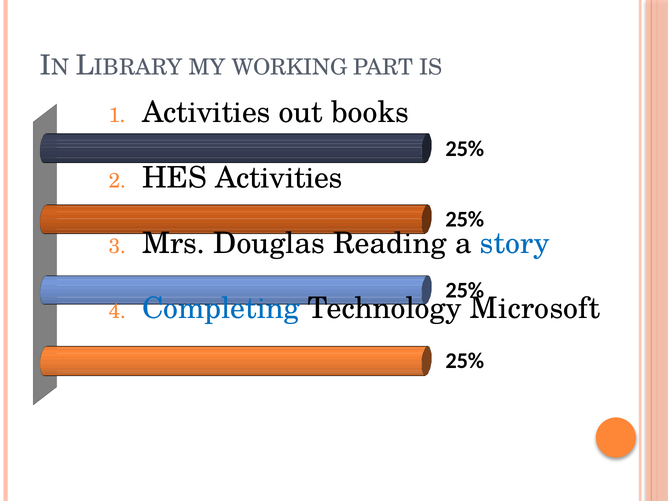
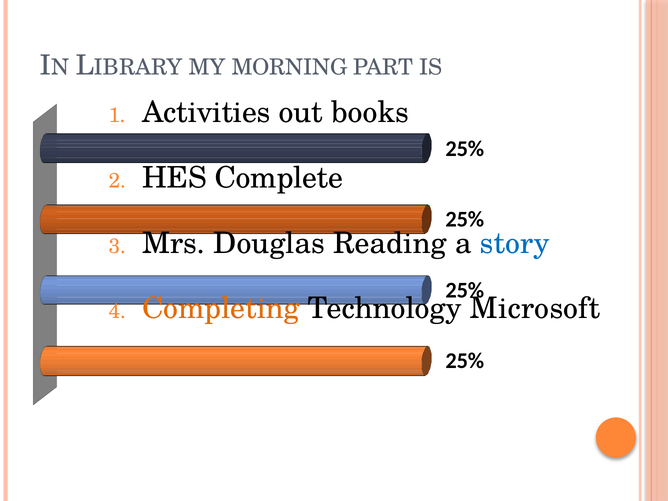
WORKING: WORKING -> MORNING
HES Activities: Activities -> Complete
Completing colour: blue -> orange
